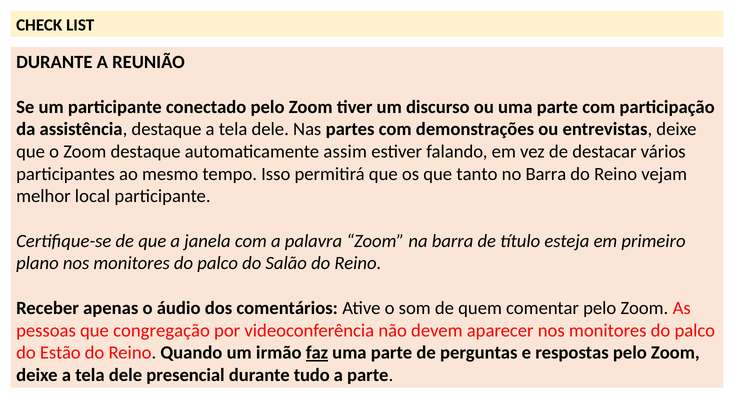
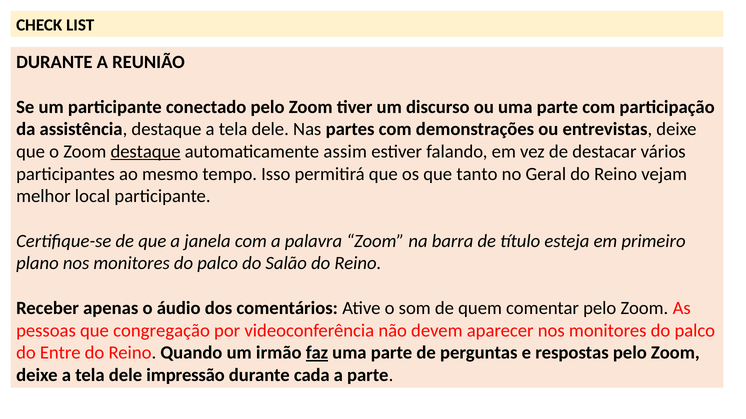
destaque at (146, 152) underline: none -> present
no Barra: Barra -> Geral
Estão: Estão -> Entre
presencial: presencial -> impressão
tudo: tudo -> cada
